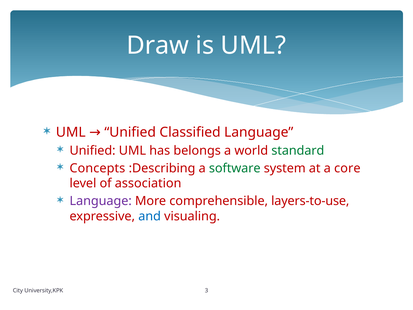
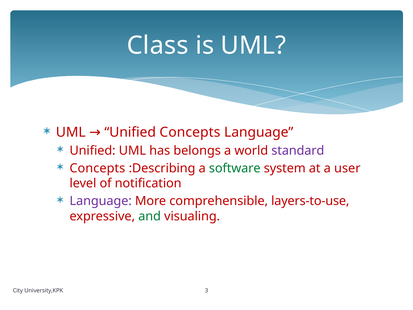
Draw: Draw -> Class
Unified Classified: Classified -> Concepts
standard colour: green -> purple
core: core -> user
association: association -> notification
and colour: blue -> green
